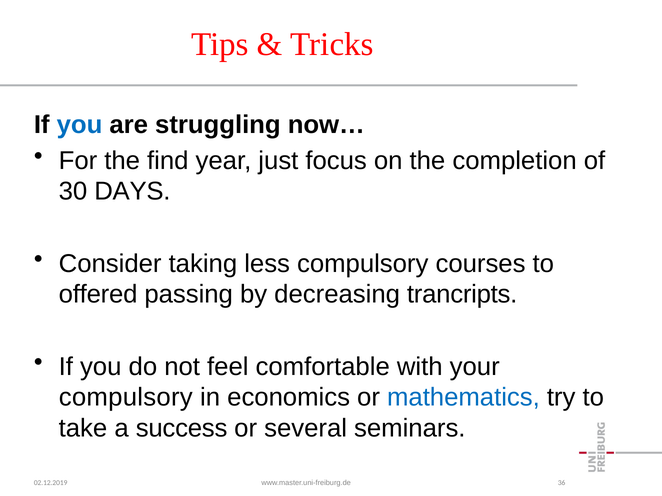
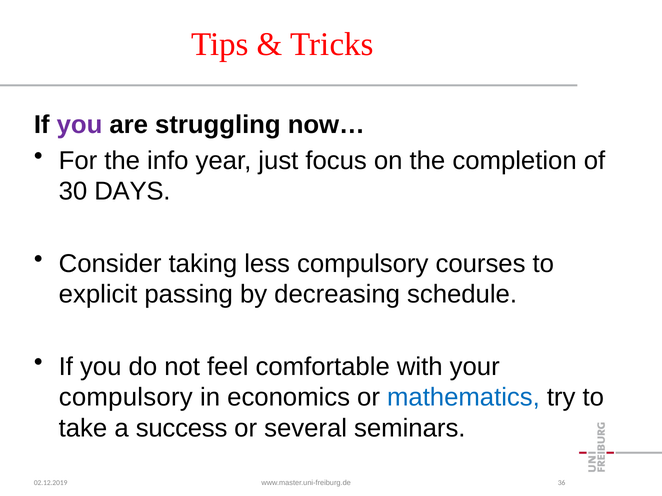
you at (80, 125) colour: blue -> purple
find: find -> info
offered: offered -> explicit
trancripts: trancripts -> schedule
